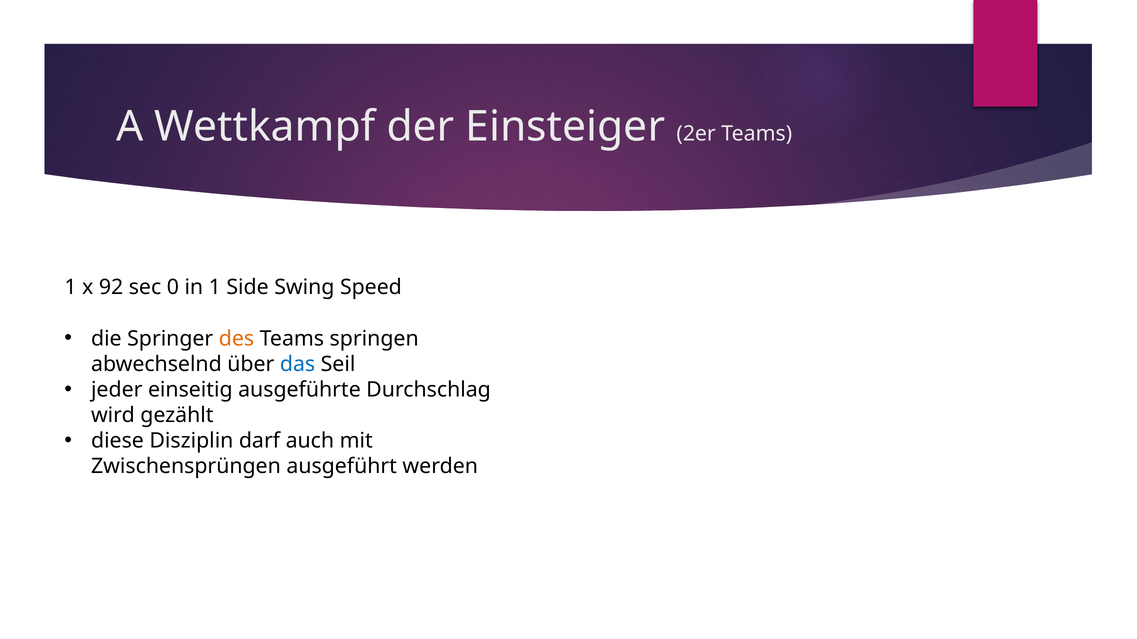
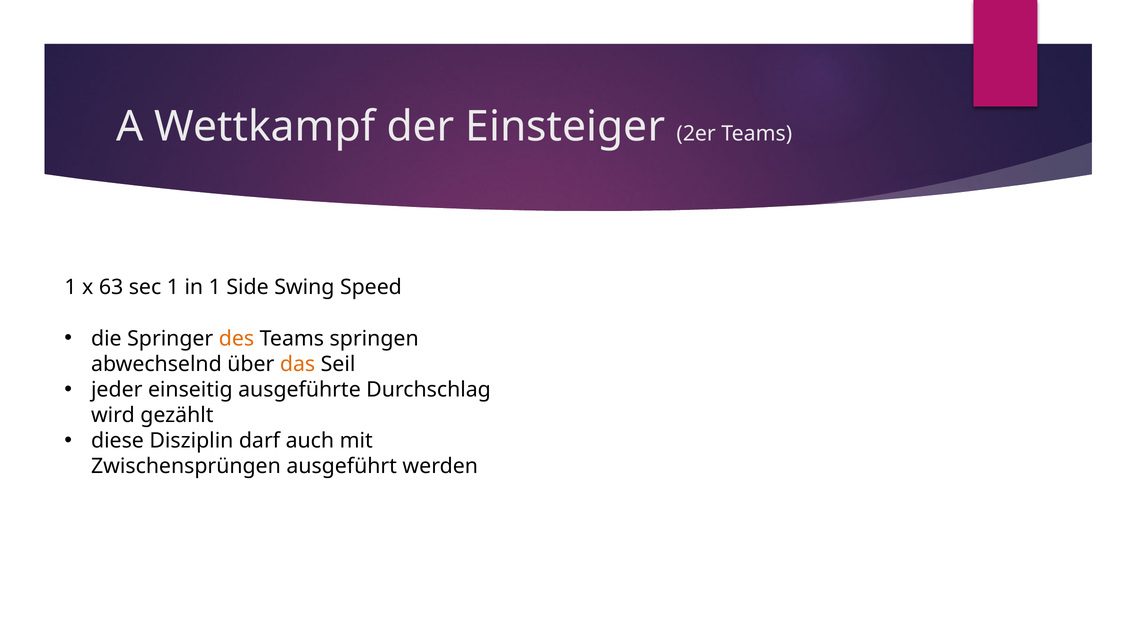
92: 92 -> 63
sec 0: 0 -> 1
das colour: blue -> orange
